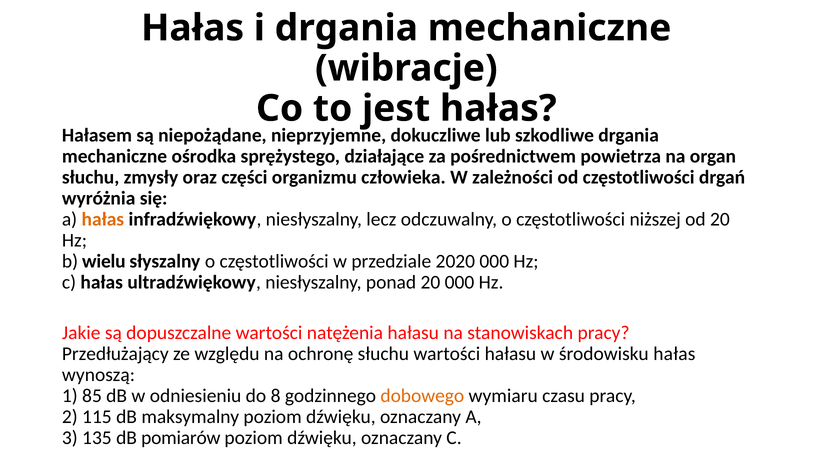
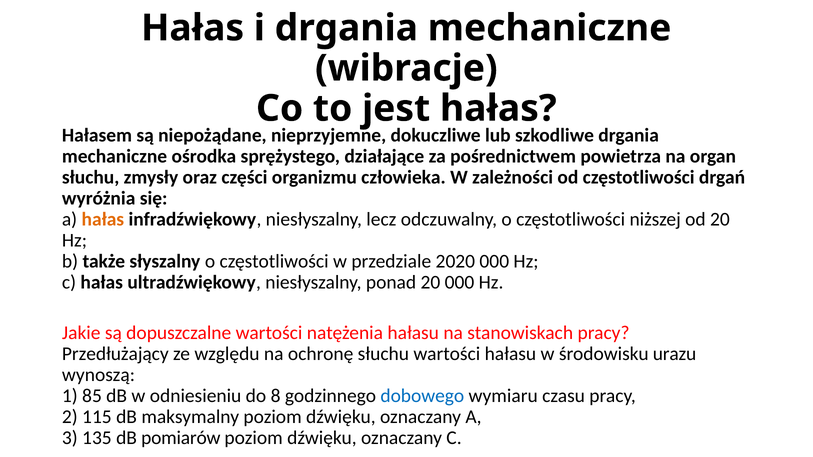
wielu: wielu -> także
środowisku hałas: hałas -> urazu
dobowego colour: orange -> blue
